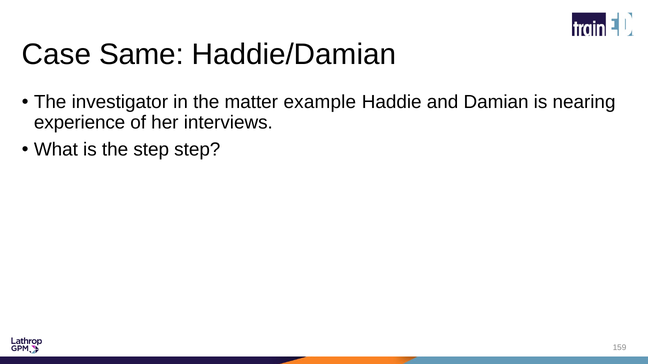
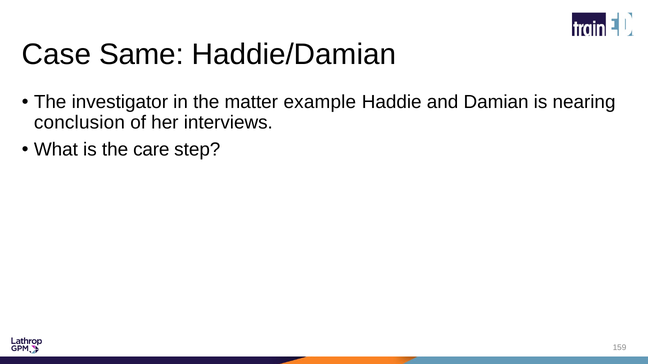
experience: experience -> conclusion
the step: step -> care
